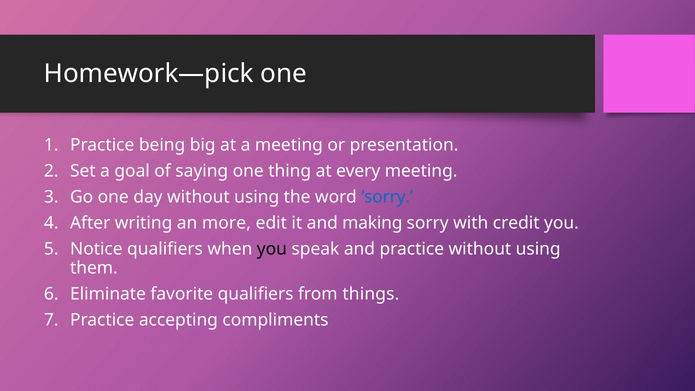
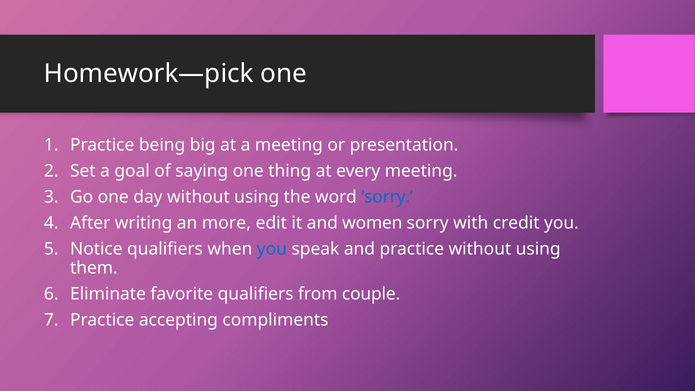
making: making -> women
you at (272, 249) colour: black -> blue
things: things -> couple
